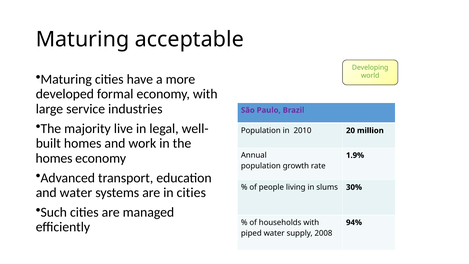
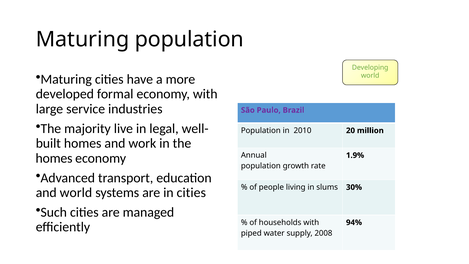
Maturing acceptable: acceptable -> population
and water: water -> world
